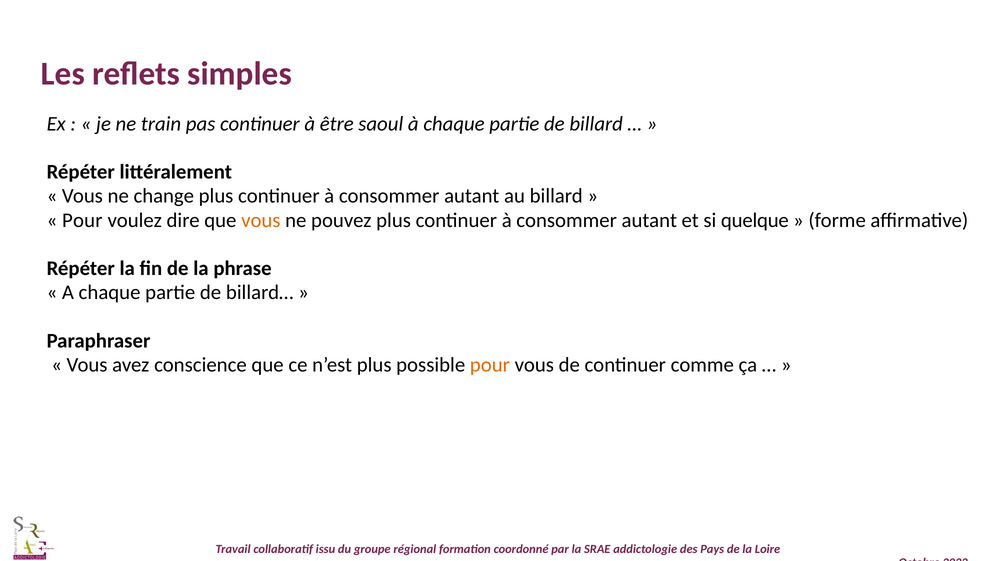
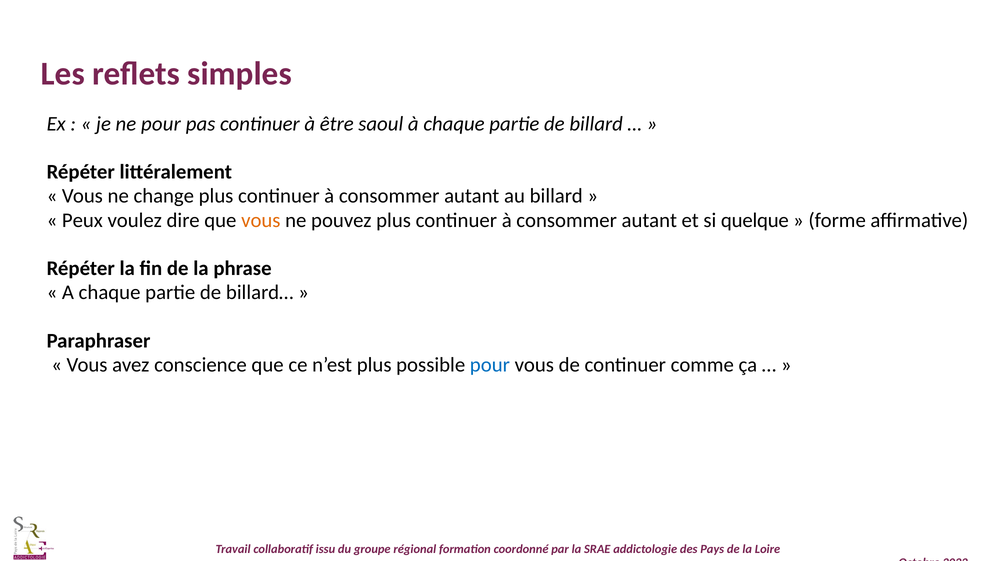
ne train: train -> pour
Pour at (82, 220): Pour -> Peux
pour at (490, 365) colour: orange -> blue
